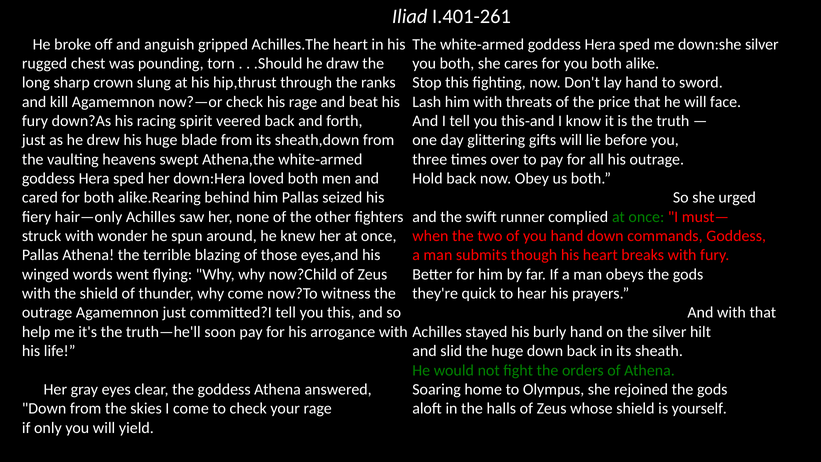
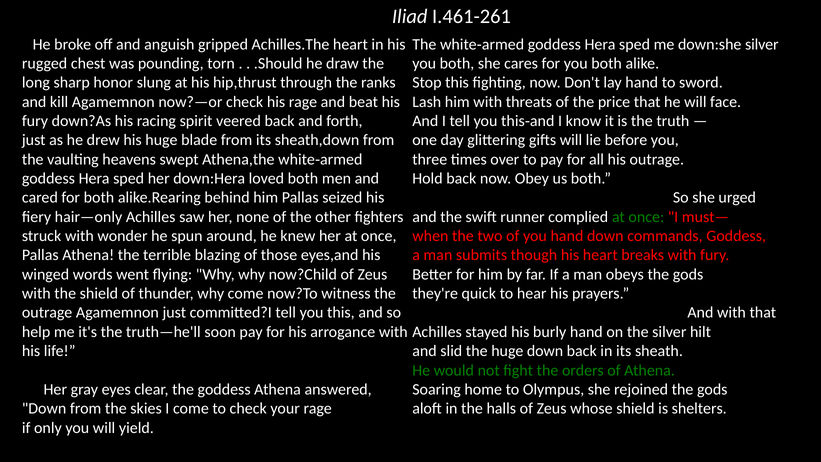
I.401-261: I.401-261 -> I.461-261
crown: crown -> honor
yourself: yourself -> shelters
